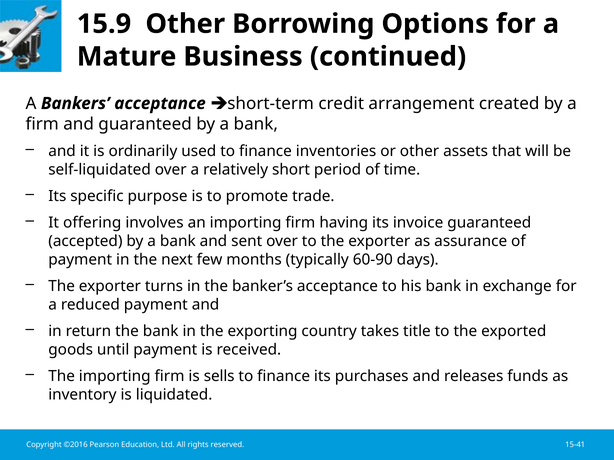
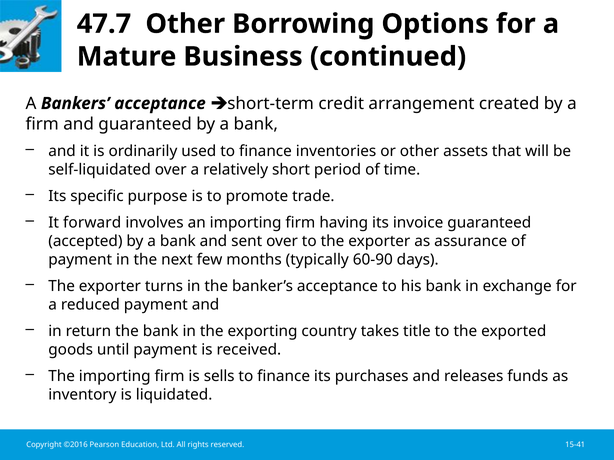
15.9: 15.9 -> 47.7
offering: offering -> forward
